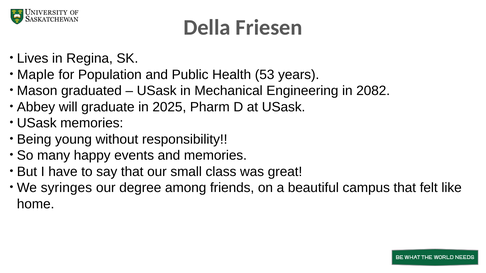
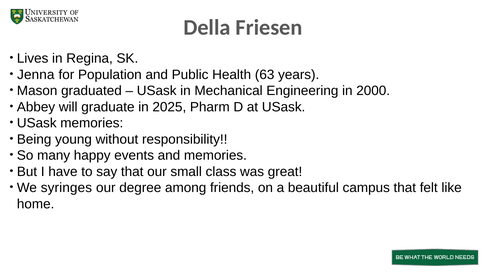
Maple: Maple -> Jenna
53: 53 -> 63
2082: 2082 -> 2000
